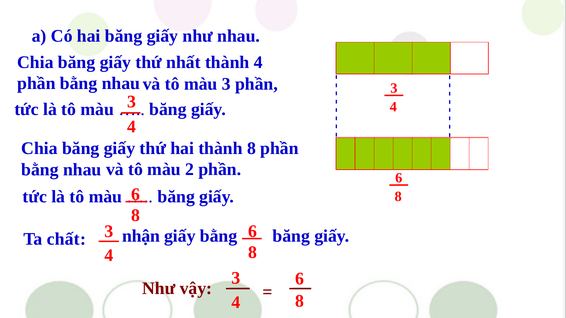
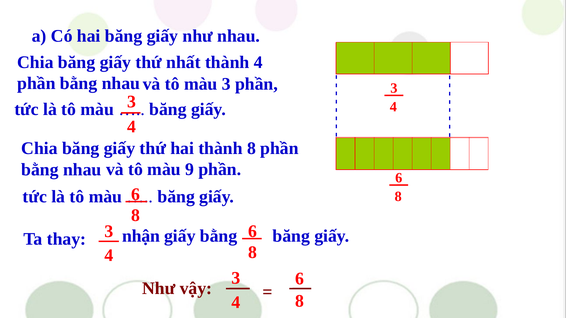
2: 2 -> 9
chất: chất -> thay
